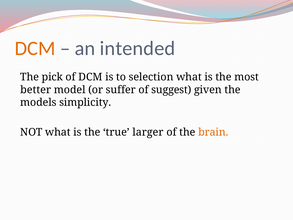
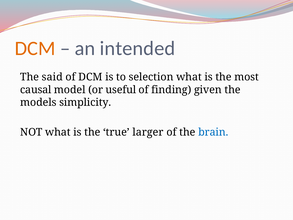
pick: pick -> said
better: better -> causal
suffer: suffer -> useful
suggest: suggest -> finding
brain colour: orange -> blue
